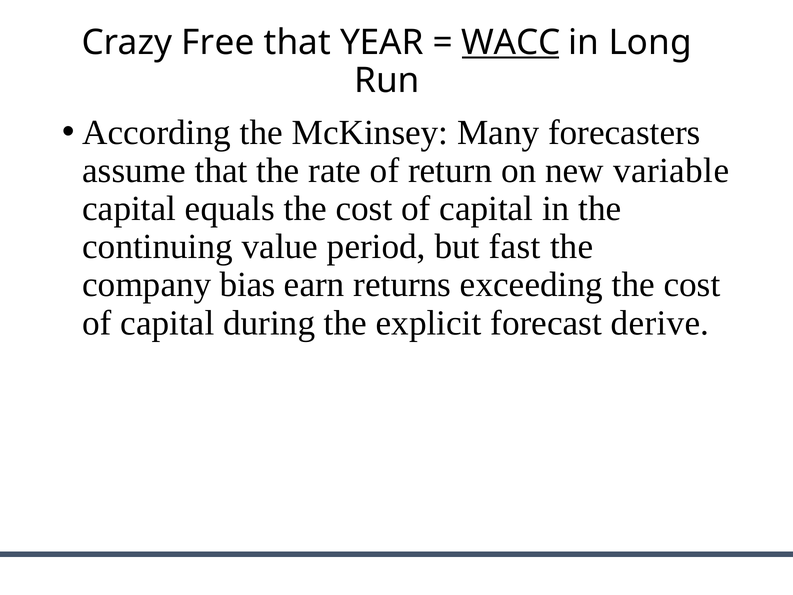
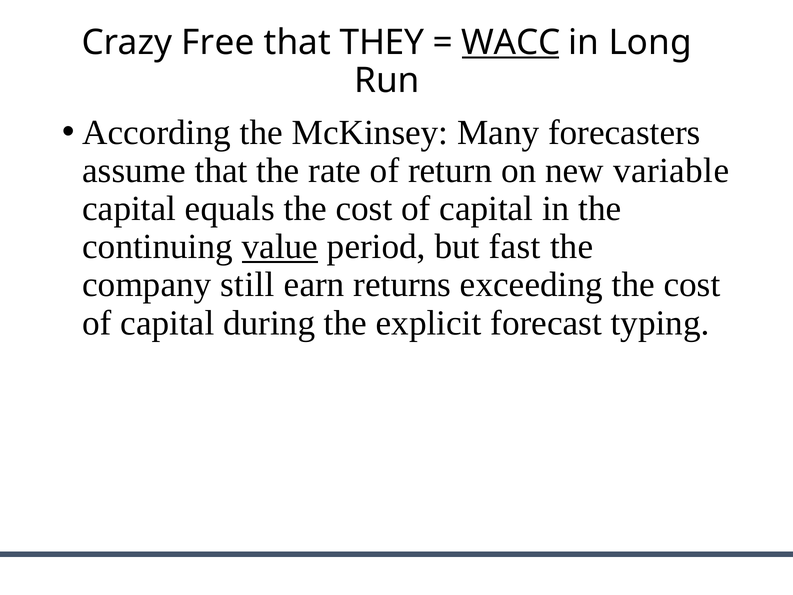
YEAR: YEAR -> THEY
value underline: none -> present
bias: bias -> still
derive: derive -> typing
